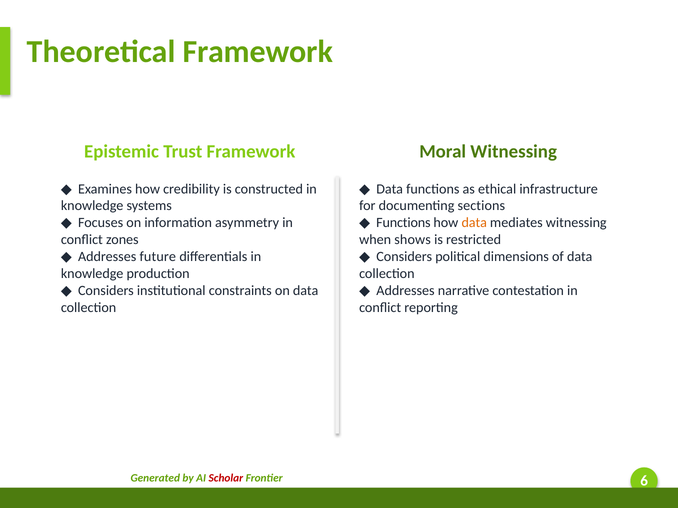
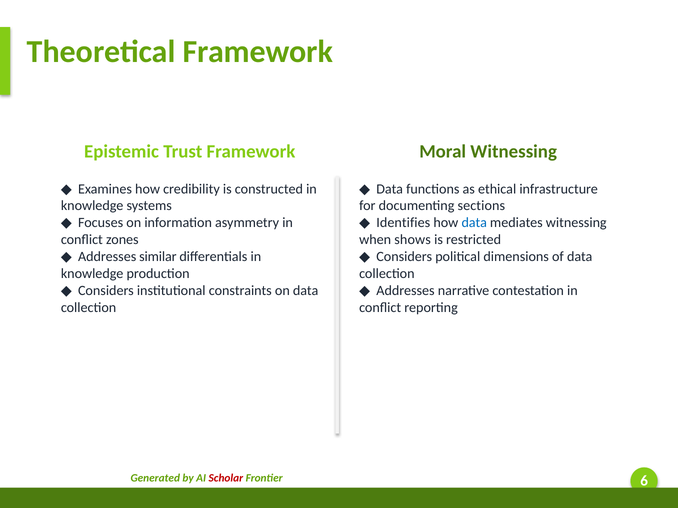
Functions at (403, 223): Functions -> Identifies
data at (474, 223) colour: orange -> blue
future: future -> similar
